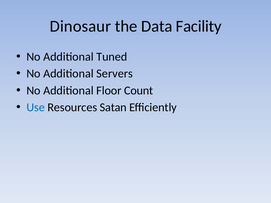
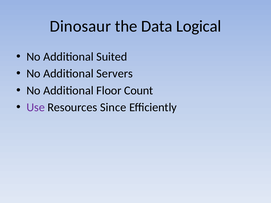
Facility: Facility -> Logical
Tuned: Tuned -> Suited
Use colour: blue -> purple
Satan: Satan -> Since
